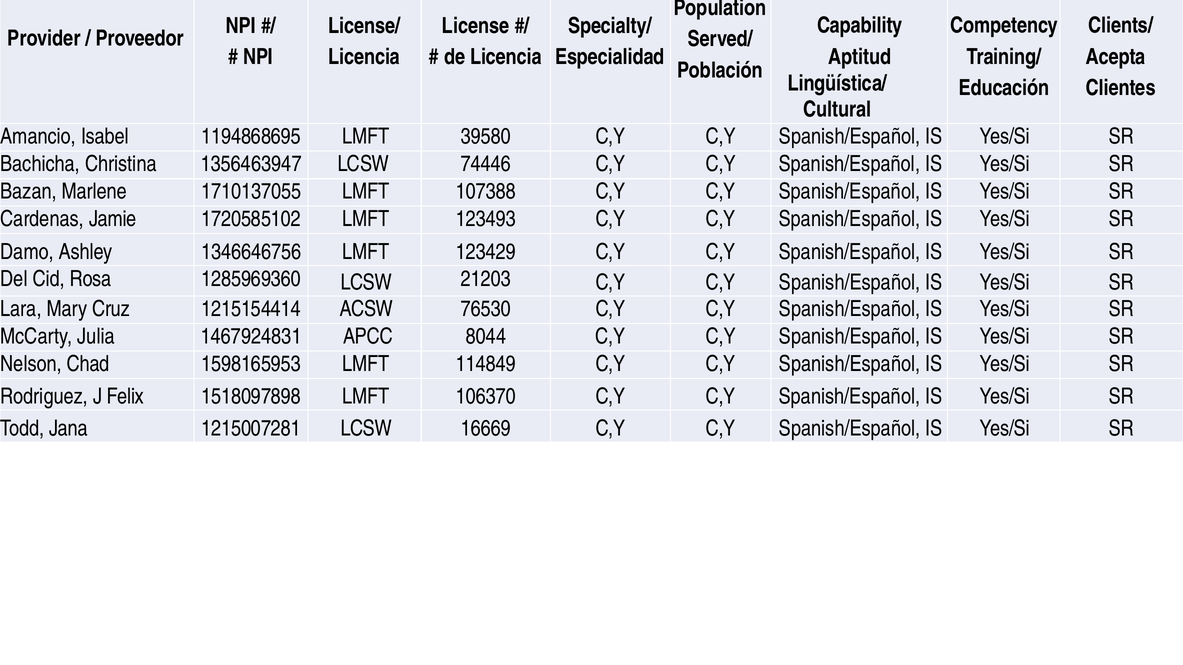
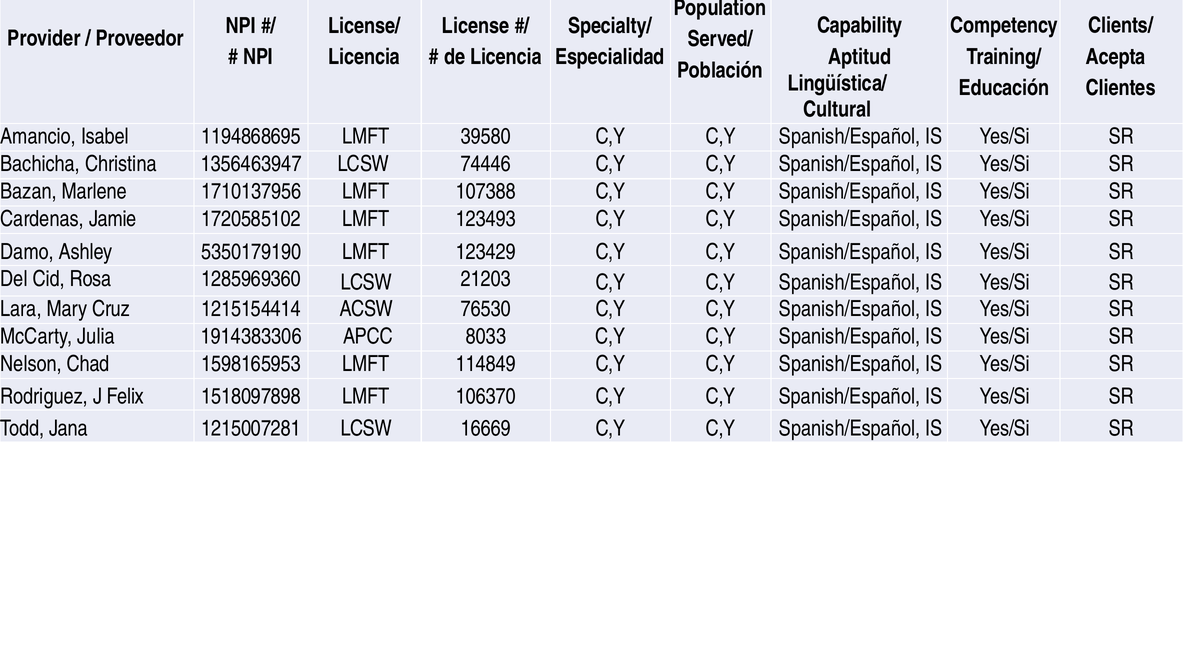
1710137055: 1710137055 -> 1710137956
1346646756: 1346646756 -> 5350179190
1467924831: 1467924831 -> 1914383306
8044: 8044 -> 8033
